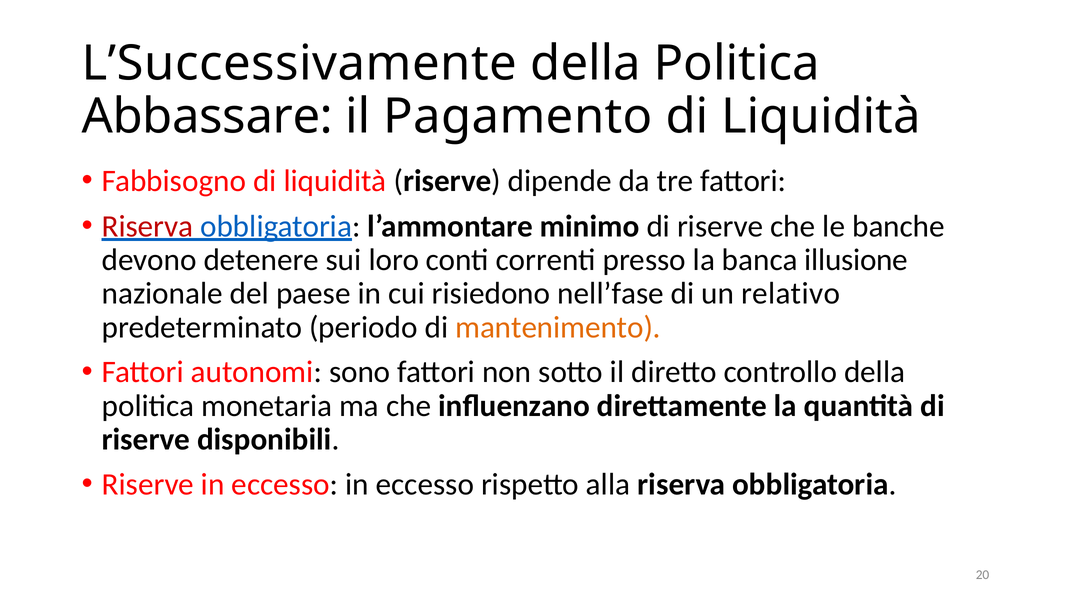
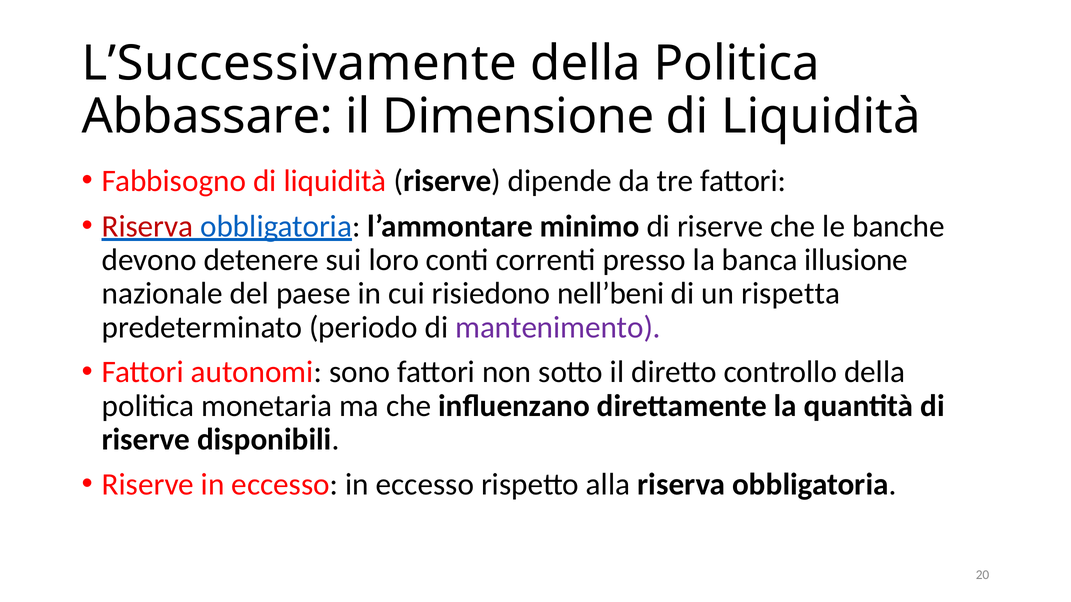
Pagamento: Pagamento -> Dimensione
nell’fase: nell’fase -> nell’beni
relativo: relativo -> rispetta
mantenimento colour: orange -> purple
